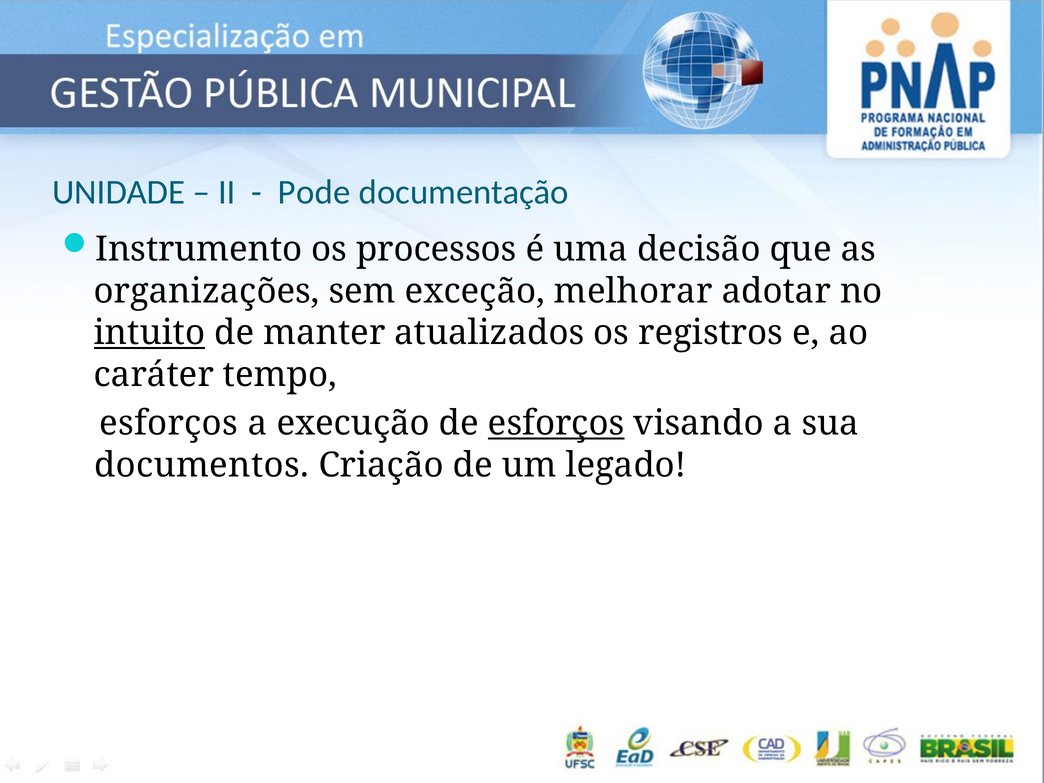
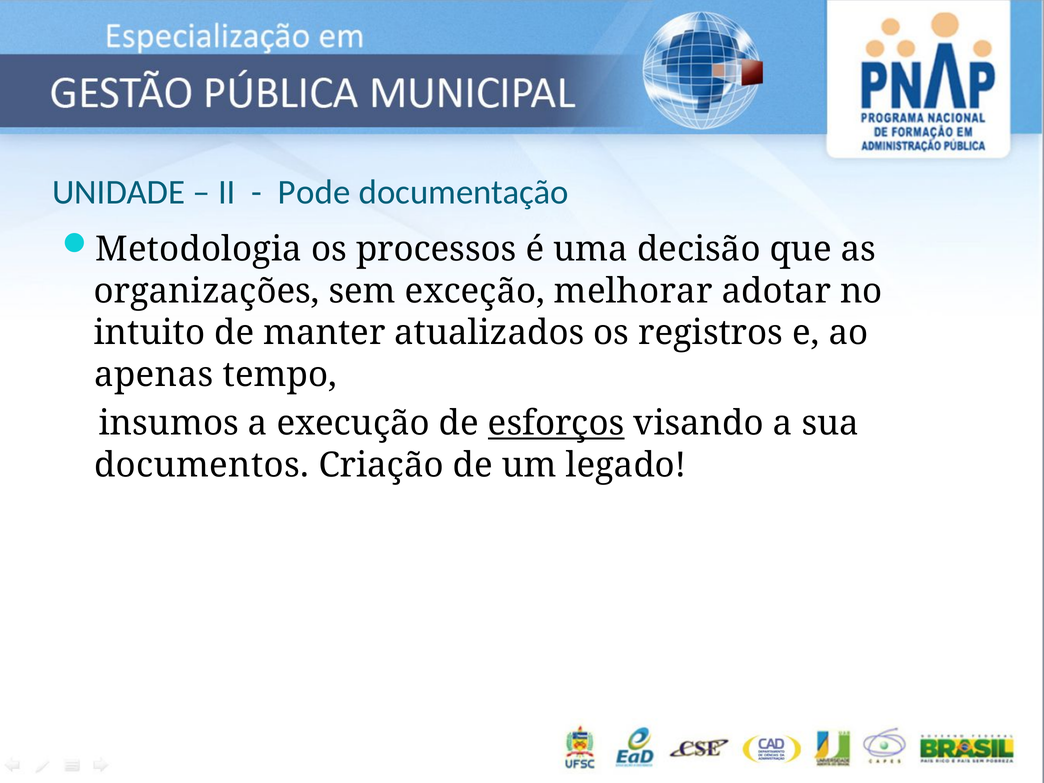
Instrumento: Instrumento -> Metodologia
intuito underline: present -> none
caráter: caráter -> apenas
esforços at (169, 423): esforços -> insumos
